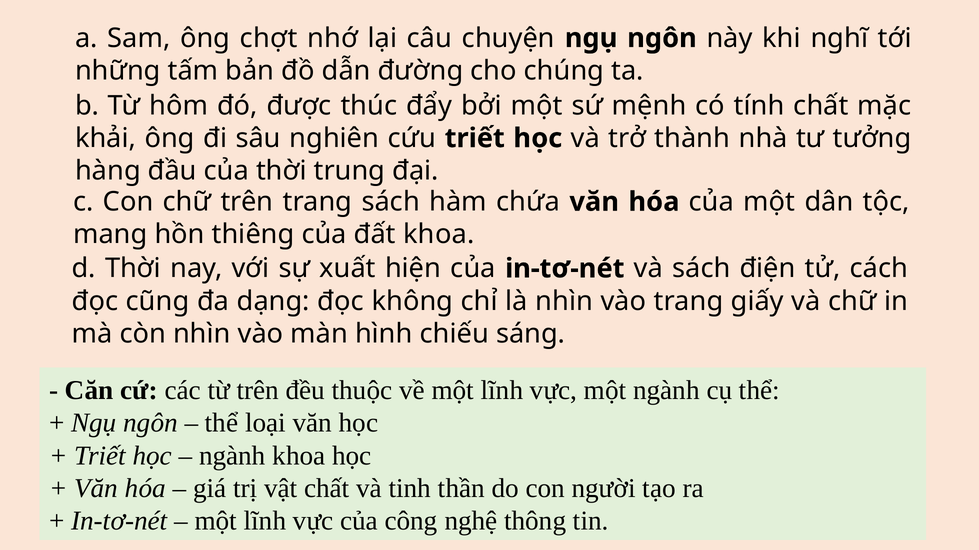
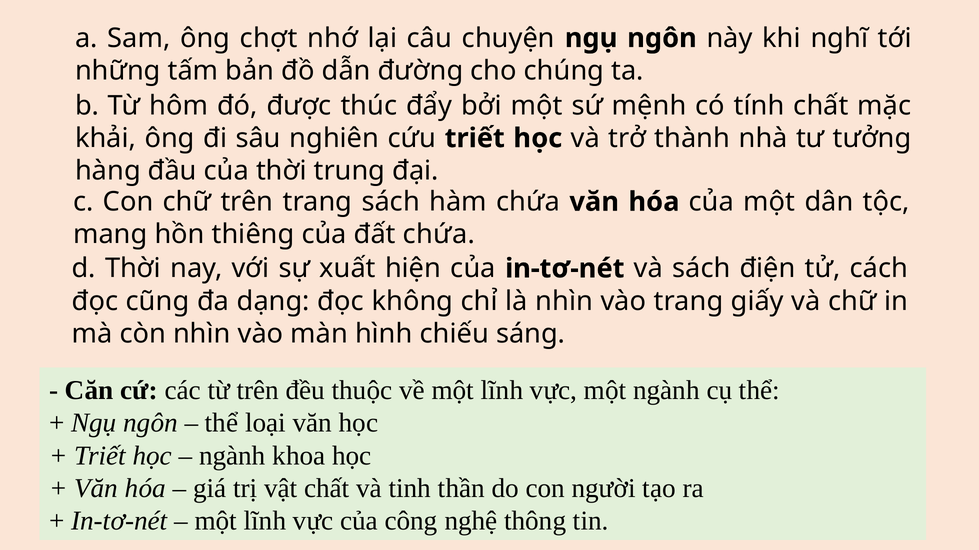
đất khoa: khoa -> chứa
